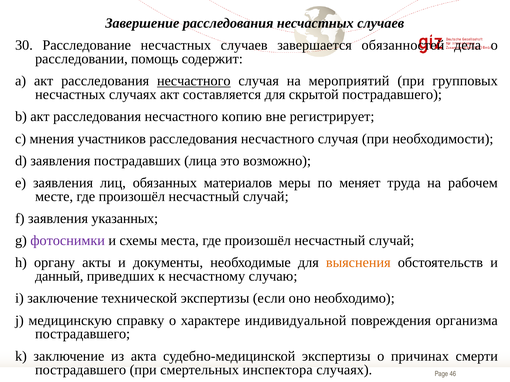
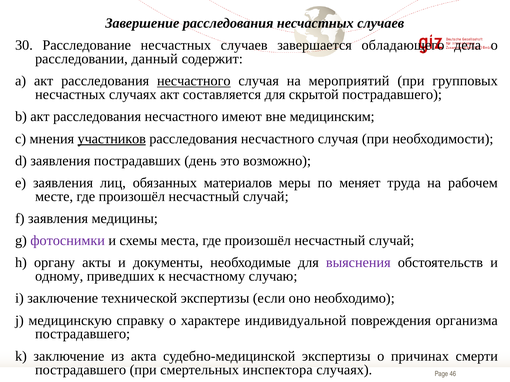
обязанностей: обязанностей -> обладающего
помощь: помощь -> данный
копию: копию -> имеют
регистрирует: регистрирует -> медицинским
участников underline: none -> present
лица: лица -> день
указанных: указанных -> медицины
выяснения colour: orange -> purple
данный: данный -> одному
